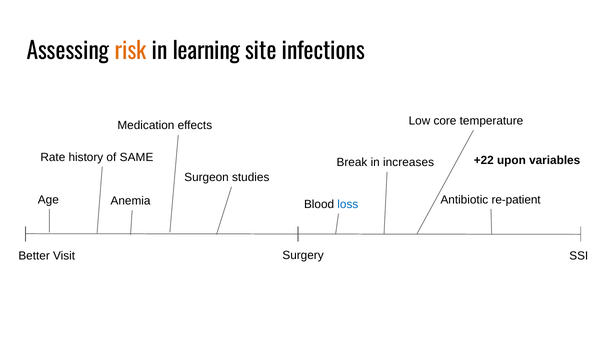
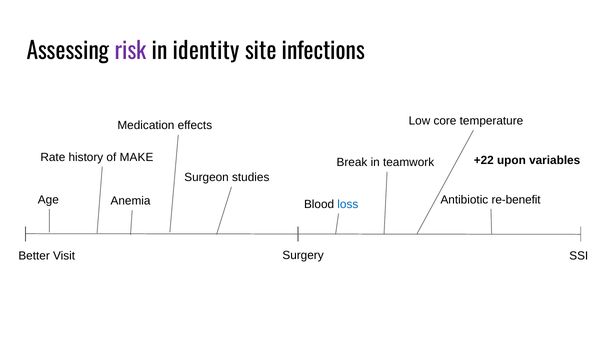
risk colour: orange -> purple
learning: learning -> identity
SAME: SAME -> MAKE
increases: increases -> teamwork
re-patient: re-patient -> re-benefit
